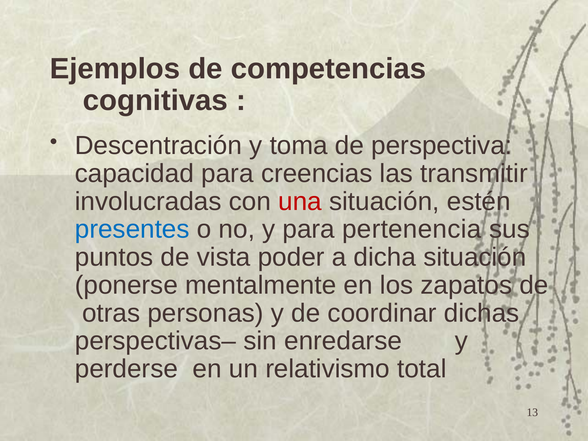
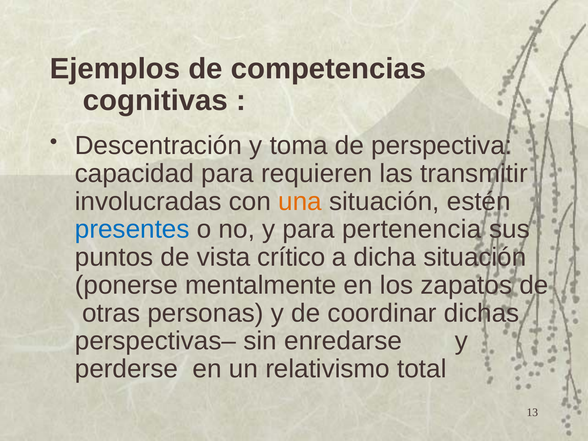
creencias: creencias -> requieren
una colour: red -> orange
poder: poder -> crítico
